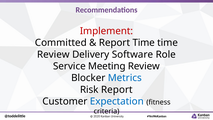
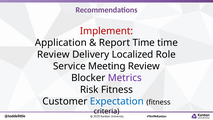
Committed: Committed -> Application
Software: Software -> Localized
Metrics colour: blue -> purple
Risk Report: Report -> Fitness
